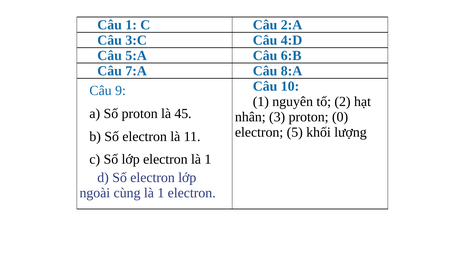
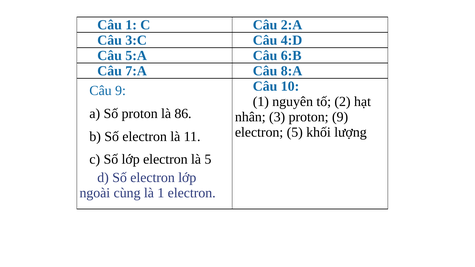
45: 45 -> 86
proton 0: 0 -> 9
electron là 1: 1 -> 5
